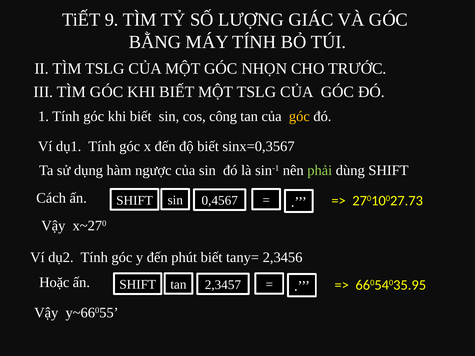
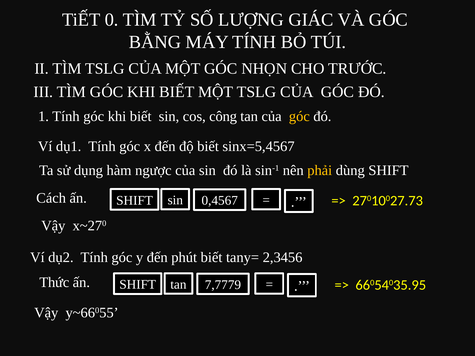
9: 9 -> 0
sinx=0,3567: sinx=0,3567 -> sinx=5,4567
phải colour: light green -> yellow
Hoặc: Hoặc -> Thức
2,3457: 2,3457 -> 7,7779
